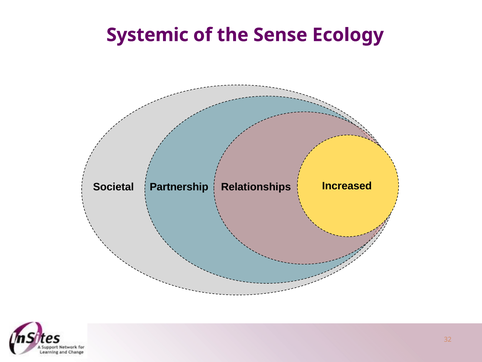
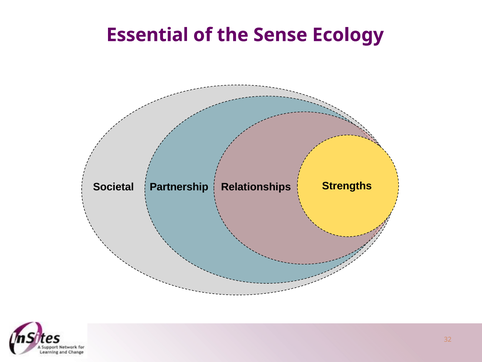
Systemic: Systemic -> Essential
Increased: Increased -> Strengths
